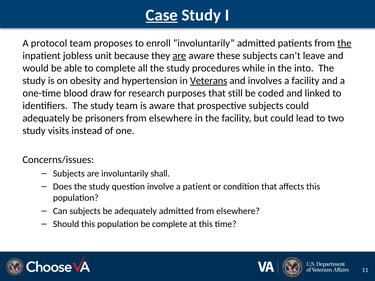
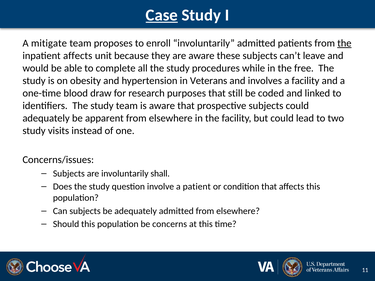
protocol: protocol -> mitigate
inpatient jobless: jobless -> affects
are at (179, 56) underline: present -> none
into: into -> free
Veterans underline: present -> none
prisoners: prisoners -> apparent
be complete: complete -> concerns
